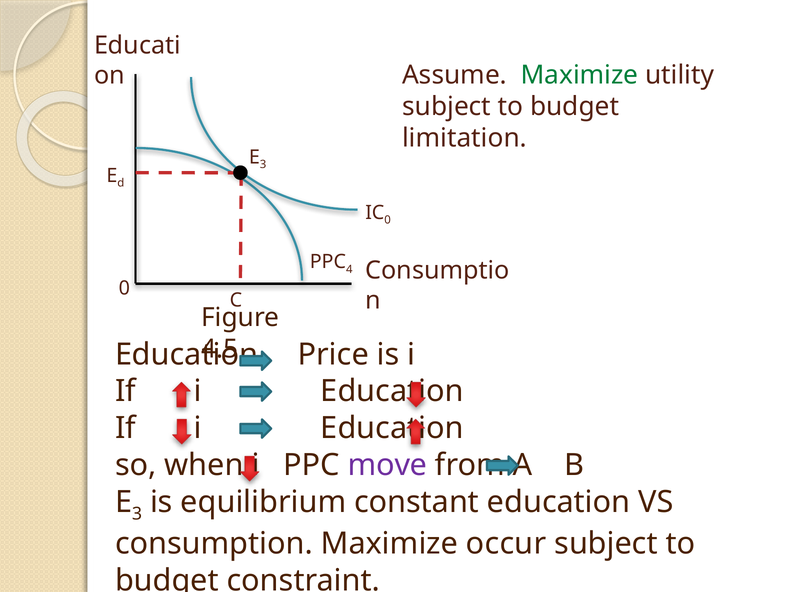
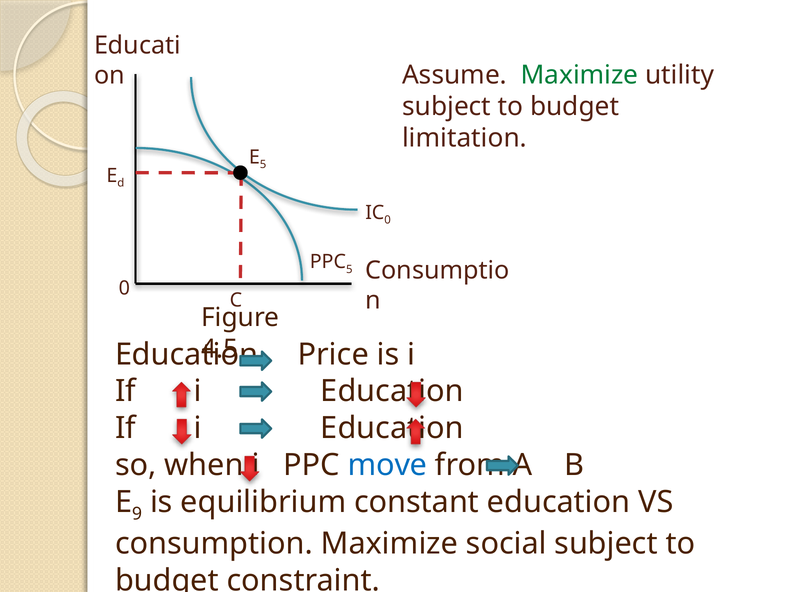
3 at (263, 165): 3 -> 5
PPC 4: 4 -> 5
move colour: purple -> blue
3 at (137, 514): 3 -> 9
occur: occur -> social
